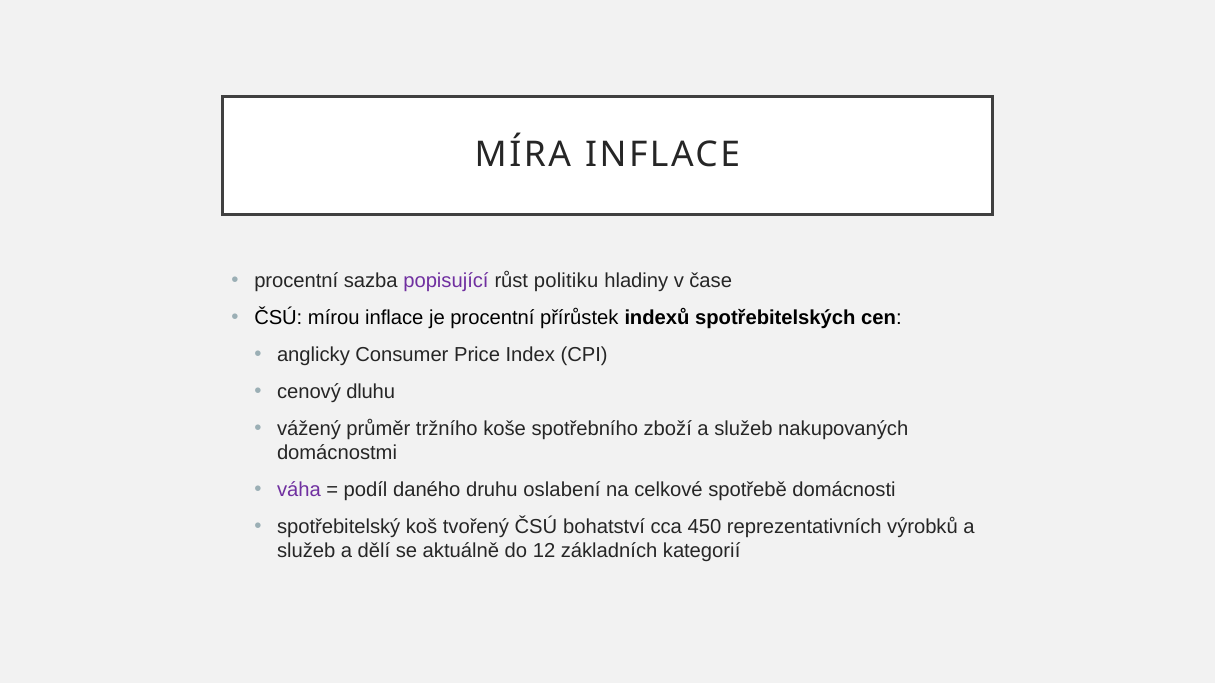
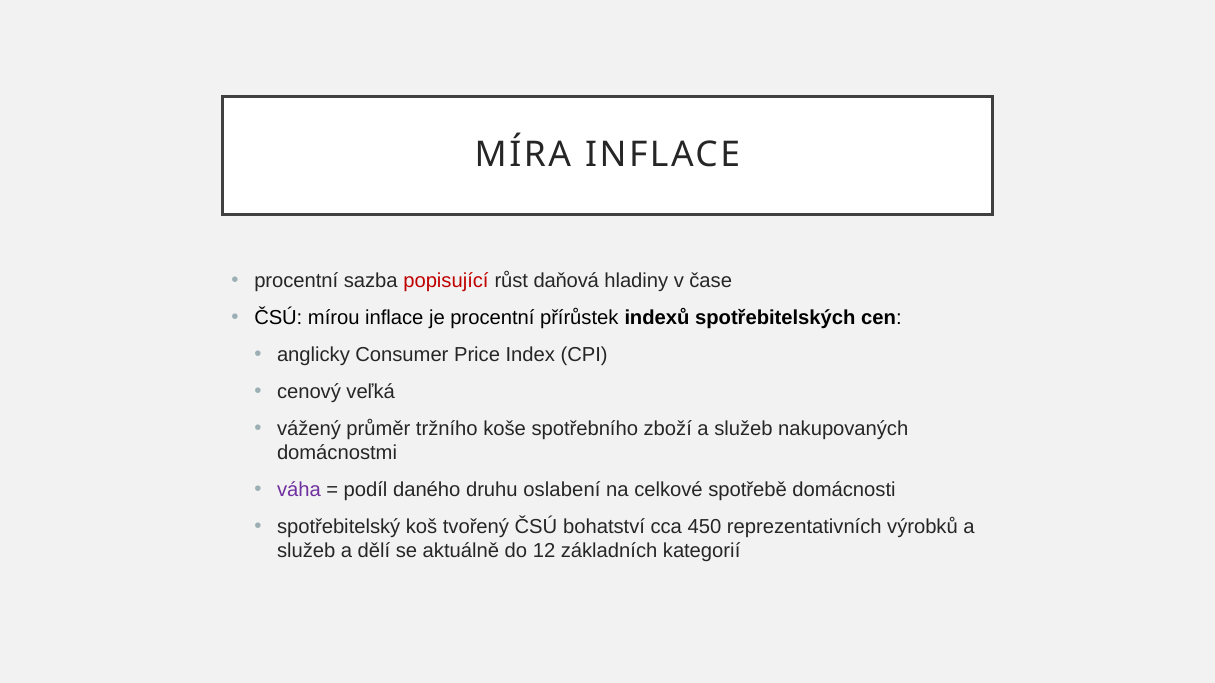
popisující colour: purple -> red
politiku: politiku -> daňová
dluhu: dluhu -> veľká
